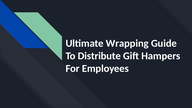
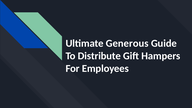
Wrapping: Wrapping -> Generous
